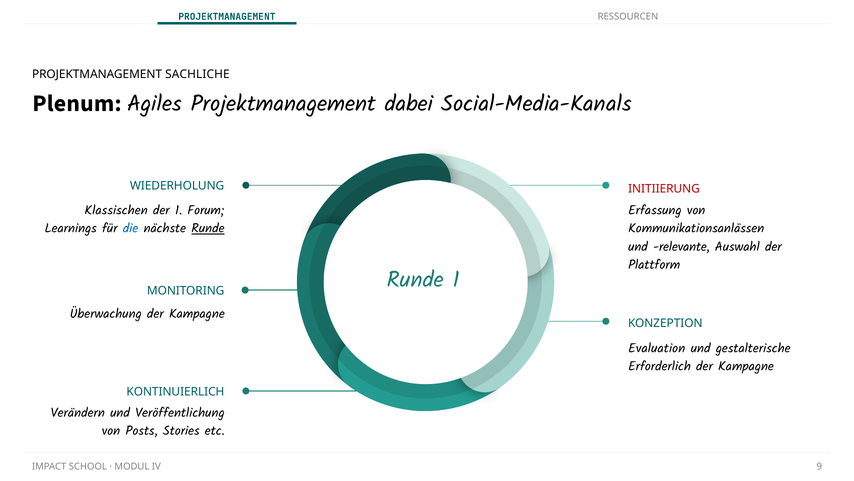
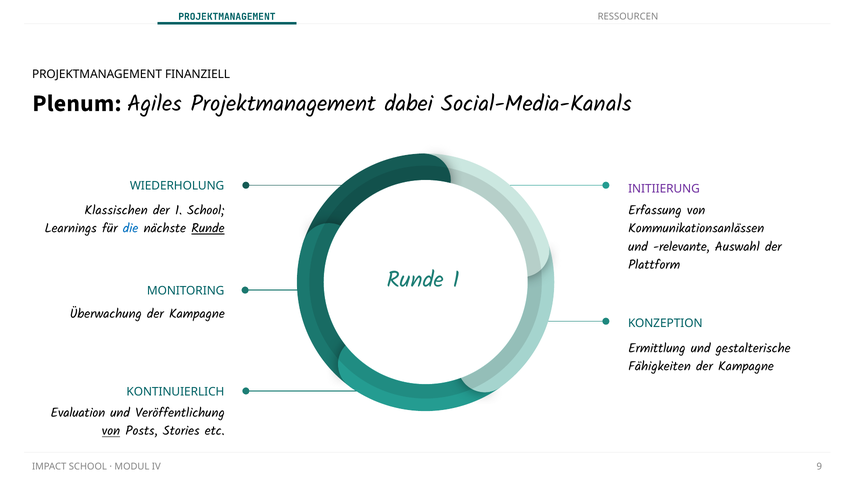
SACHLICHE: SACHLICHE -> FINANZIELL
INITIIERUNG colour: red -> purple
1 Forum: Forum -> School
Evaluation: Evaluation -> Ermittlung
Erforderlich: Erforderlich -> Fähigkeiten
Verändern: Verändern -> Evaluation
von at (111, 431) underline: none -> present
